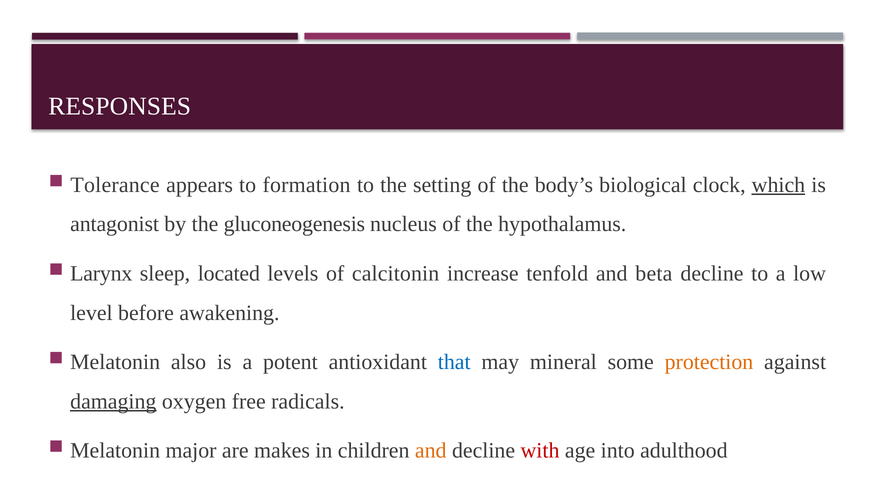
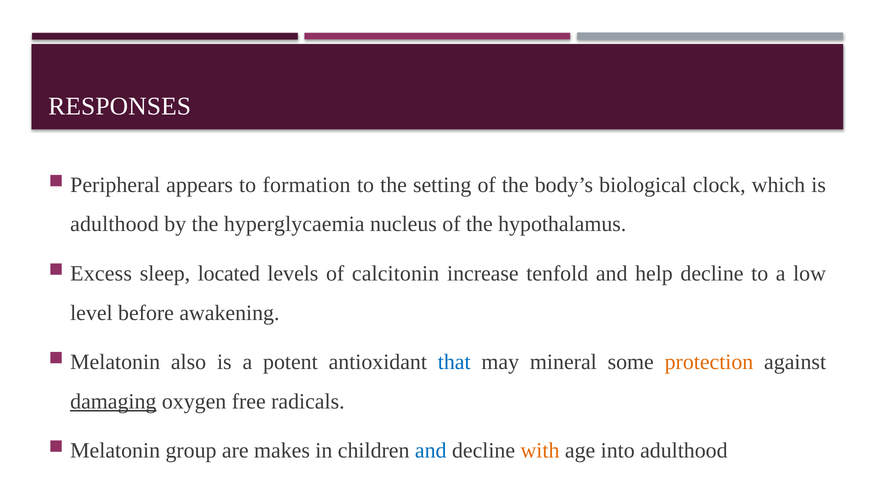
Tolerance: Tolerance -> Peripheral
which underline: present -> none
antagonist at (115, 224): antagonist -> adulthood
gluconeogenesis: gluconeogenesis -> hyperglycaemia
Larynx: Larynx -> Excess
beta: beta -> help
major: major -> group
and at (431, 451) colour: orange -> blue
with colour: red -> orange
